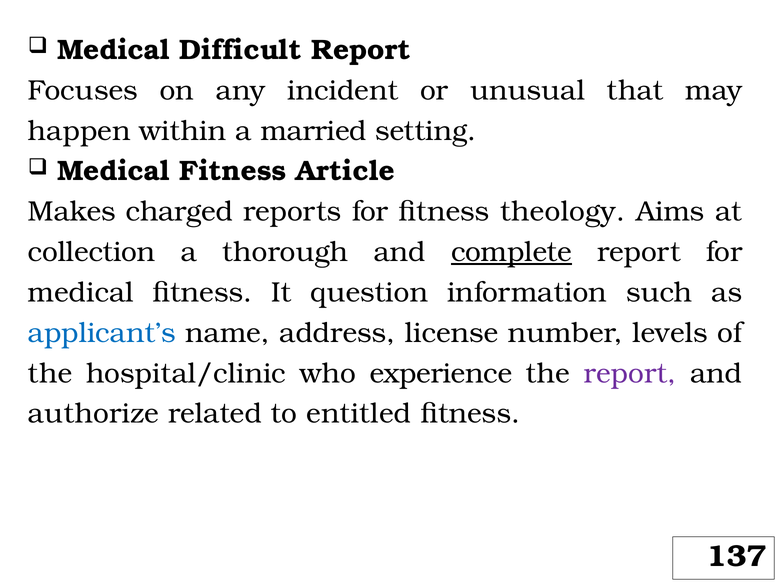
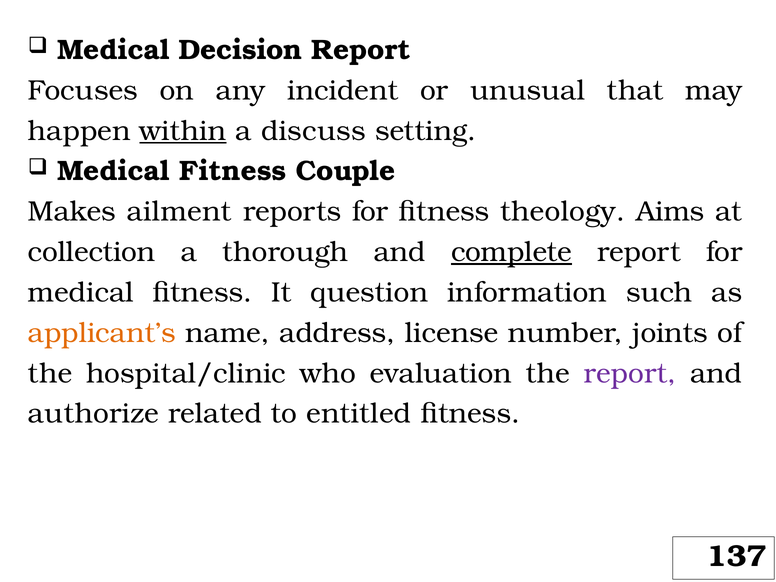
Difficult: Difficult -> Decision
within underline: none -> present
married: married -> discuss
Article: Article -> Couple
charged: charged -> ailment
applicant’s colour: blue -> orange
levels: levels -> joints
experience: experience -> evaluation
